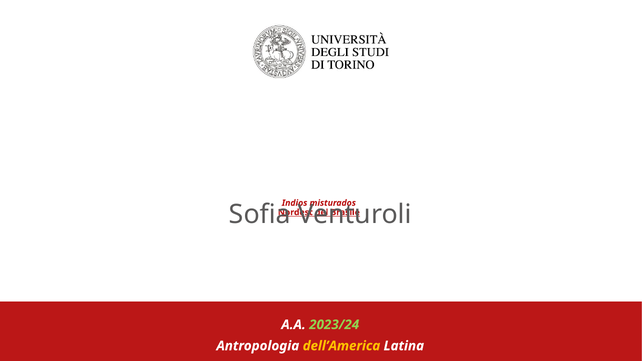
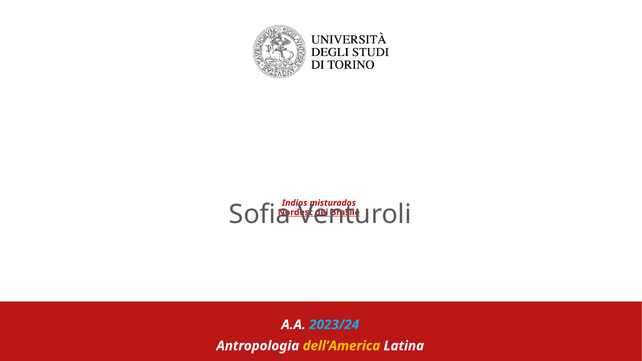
2023/24 colour: light green -> light blue
